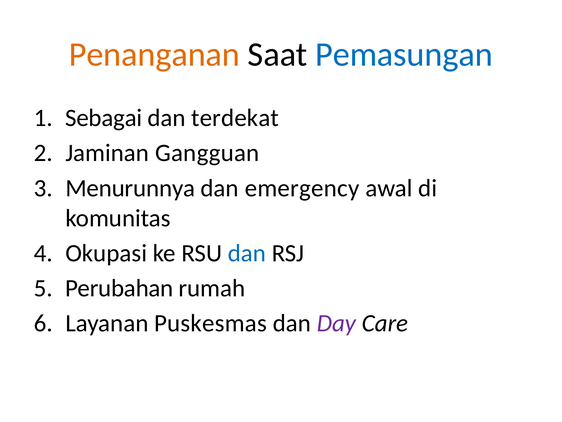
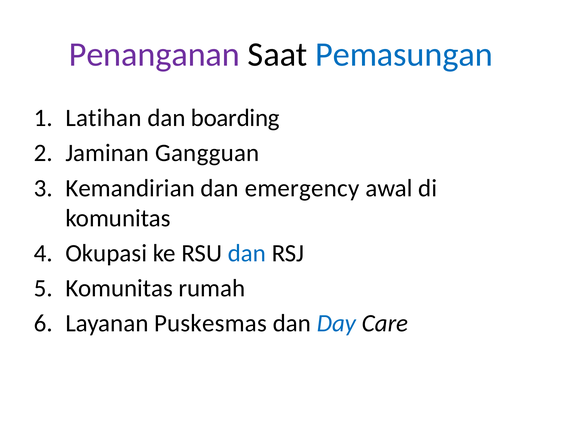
Penanganan colour: orange -> purple
Sebagai: Sebagai -> Latihan
terdekat: terdekat -> boarding
Menurunnya: Menurunnya -> Kemandirian
Perubahan at (119, 288): Perubahan -> Komunitas
Day colour: purple -> blue
